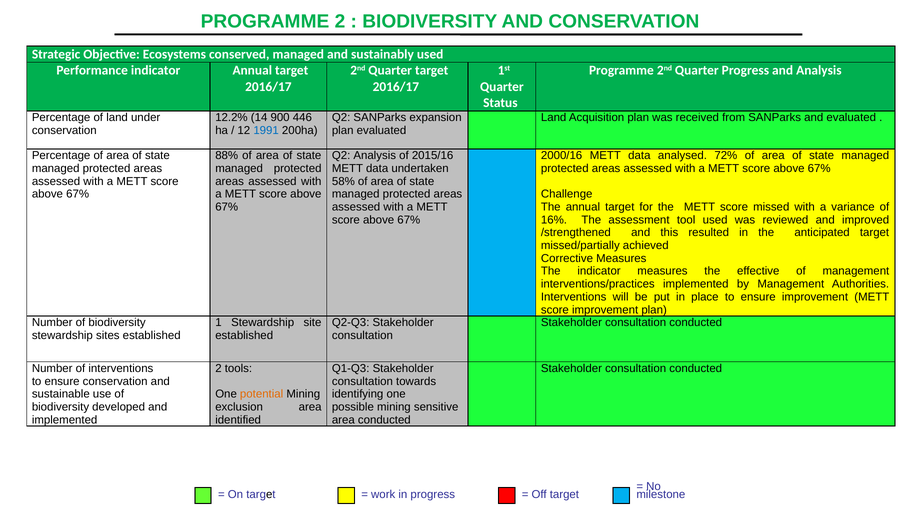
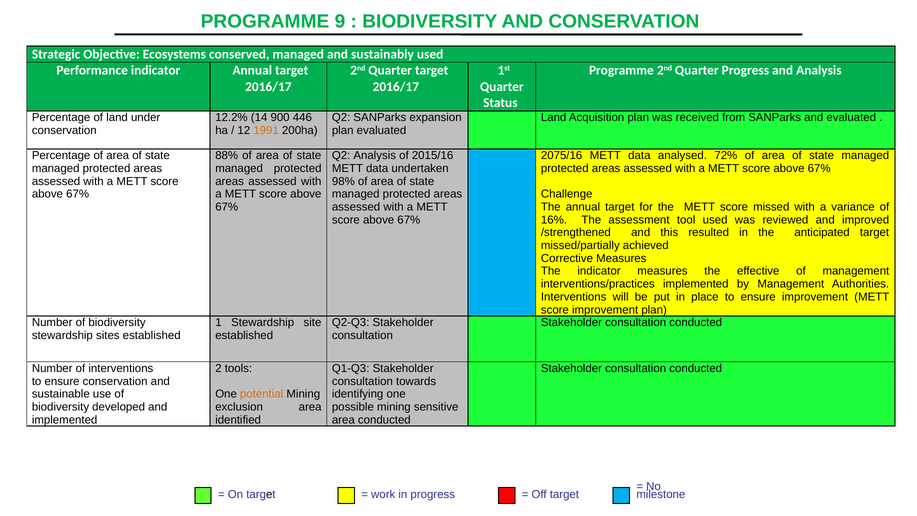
PROGRAMME 2: 2 -> 9
1991 colour: blue -> orange
2000/16: 2000/16 -> 2075/16
58%: 58% -> 98%
